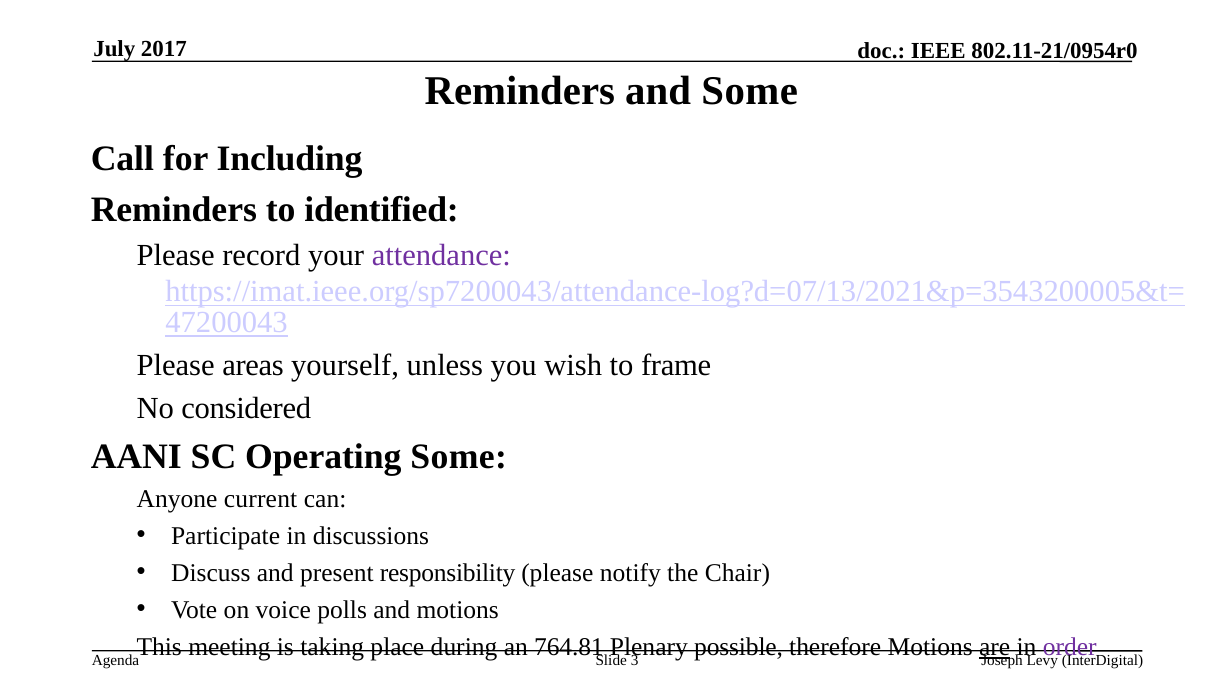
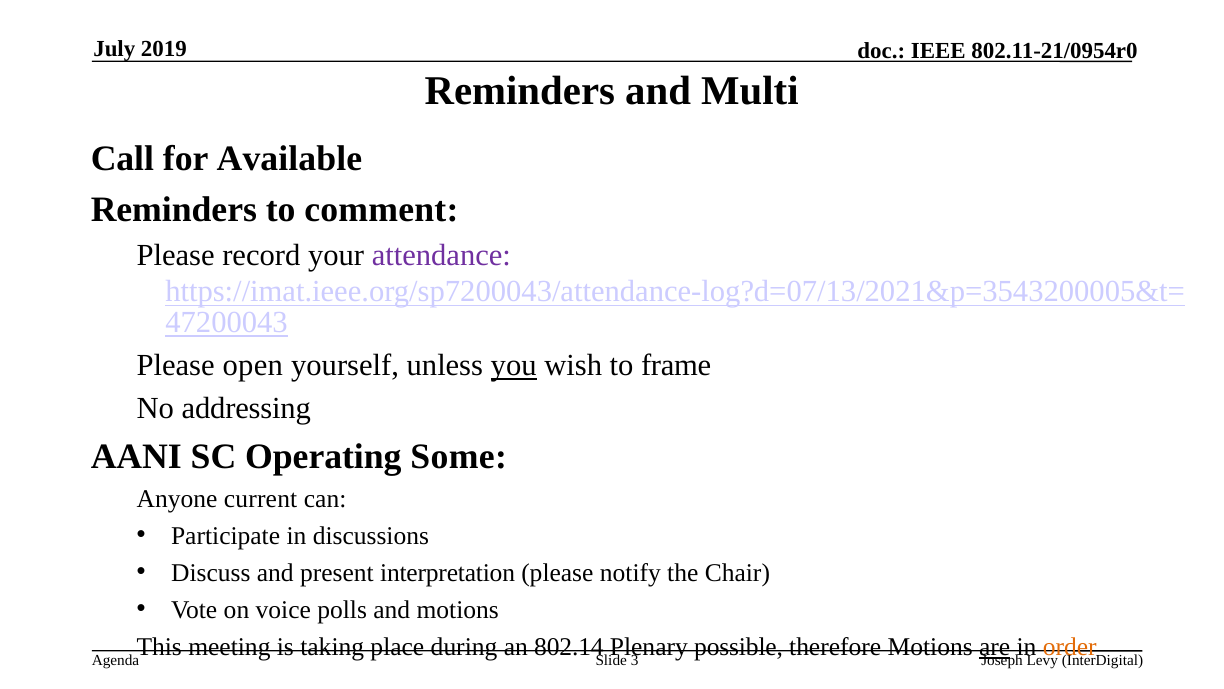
2017: 2017 -> 2019
and Some: Some -> Multi
Including: Including -> Available
identified: identified -> comment
areas: areas -> open
you underline: none -> present
considered: considered -> addressing
responsibility: responsibility -> interpretation
764.81: 764.81 -> 802.14
order colour: purple -> orange
